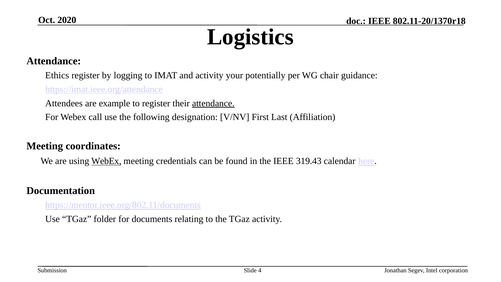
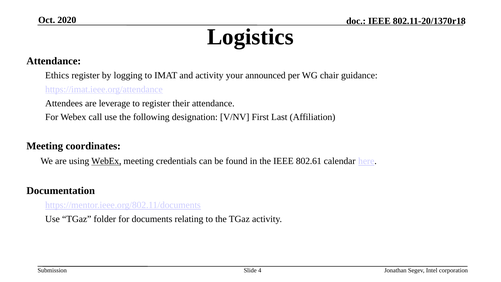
potentially: potentially -> announced
example: example -> leverage
attendance at (213, 103) underline: present -> none
319.43: 319.43 -> 802.61
